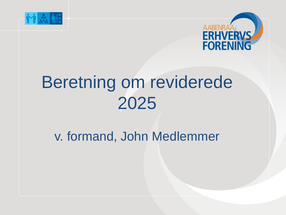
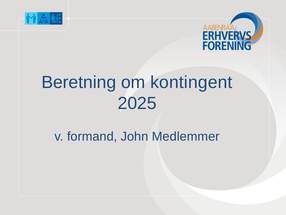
reviderede: reviderede -> kontingent
